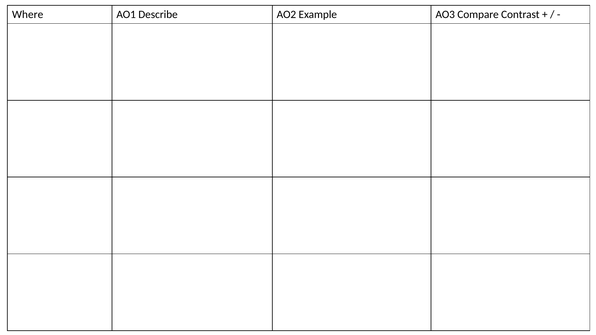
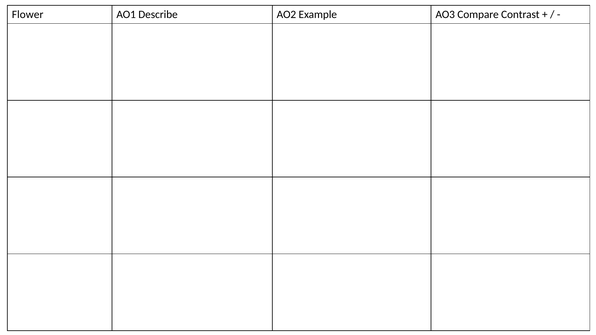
Where: Where -> Flower
